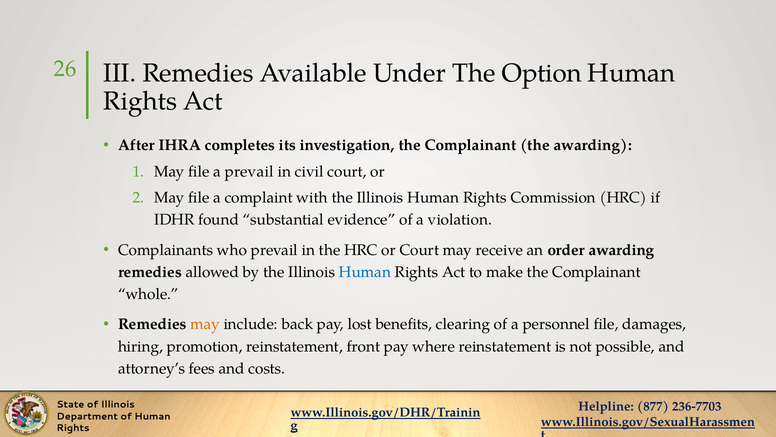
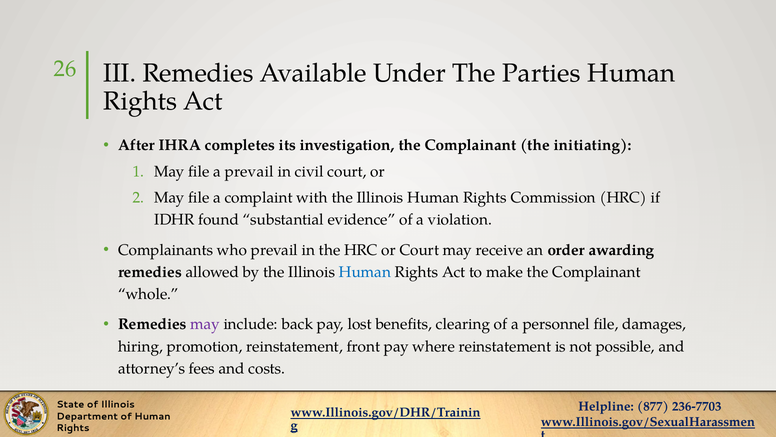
Option: Option -> Parties
the awarding: awarding -> initiating
may at (205, 324) colour: orange -> purple
